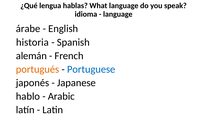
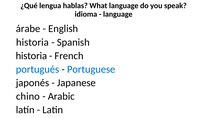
alemán at (31, 56): alemán -> historia
portugués colour: orange -> blue
hablo: hablo -> chino
